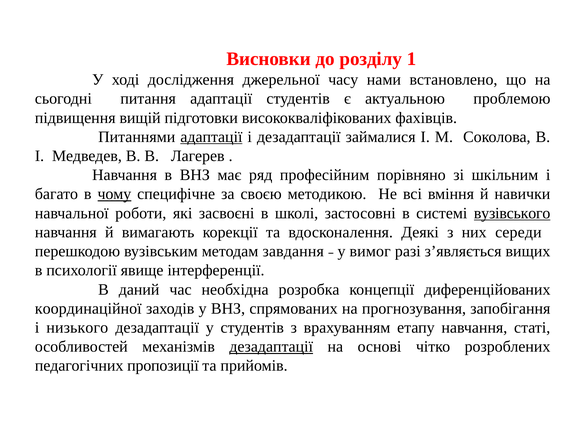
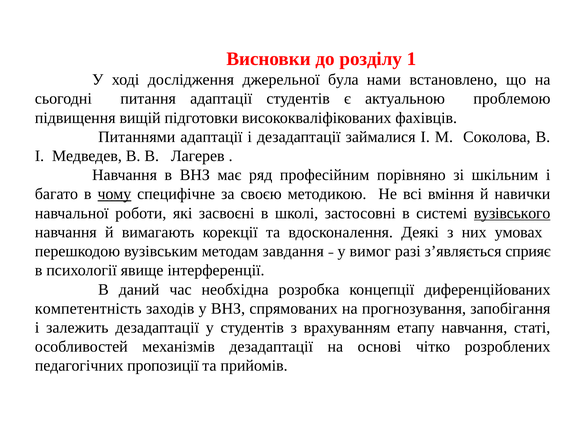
часу: часу -> була
адаптації at (211, 137) underline: present -> none
середи: середи -> умовах
вищих: вищих -> сприяє
координаційної: координаційної -> компетентність
низького: низького -> залежить
дезадаптації at (271, 347) underline: present -> none
